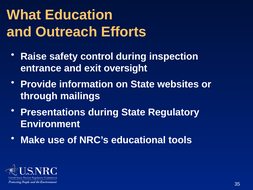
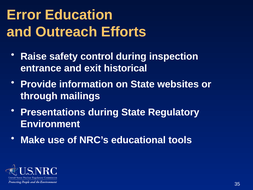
What: What -> Error
oversight: oversight -> historical
